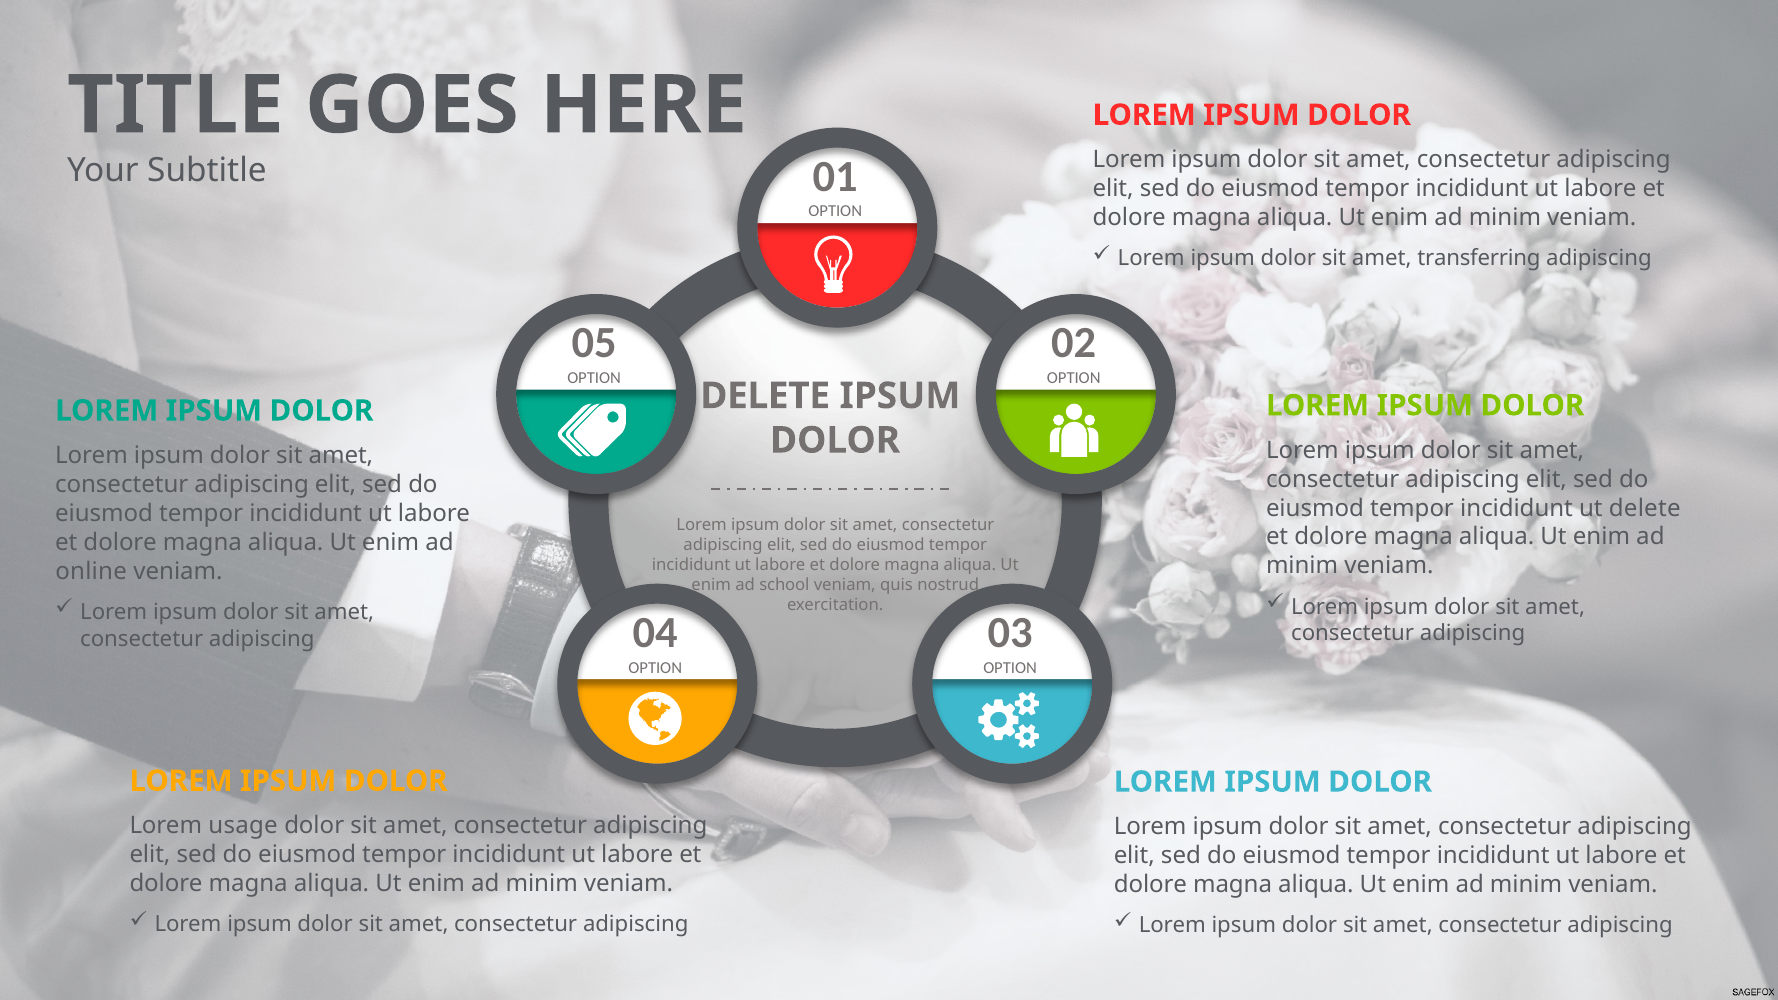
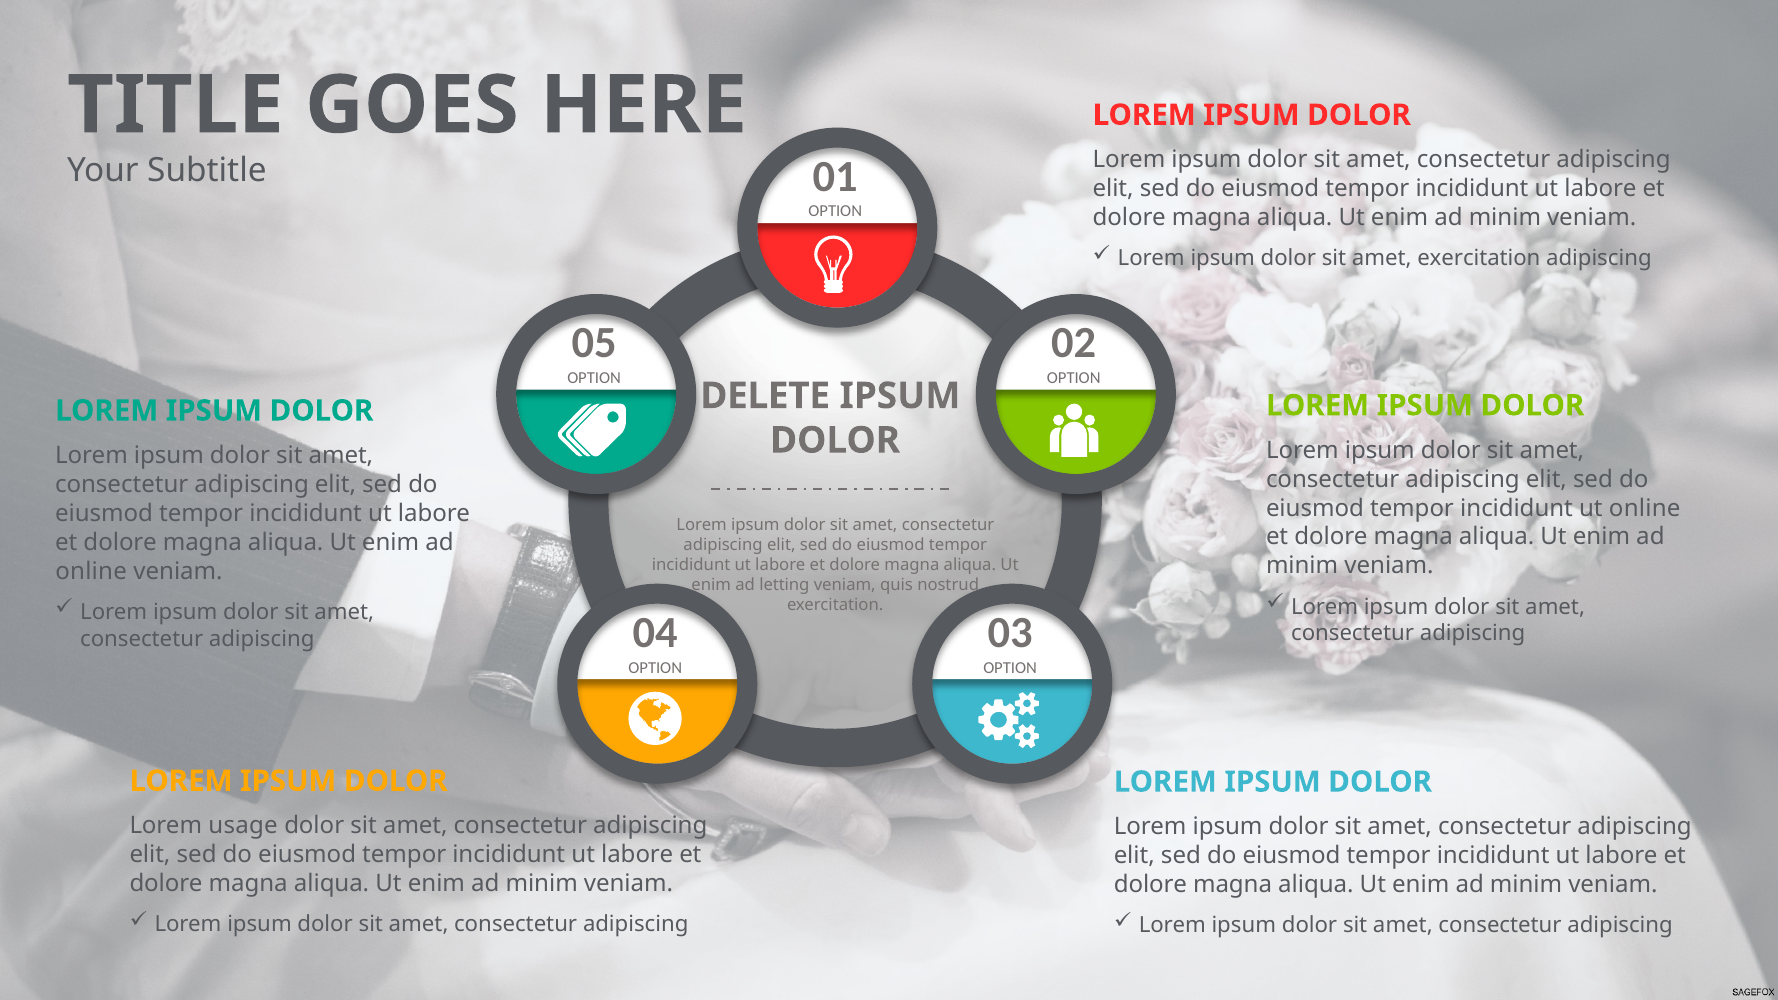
amet transferring: transferring -> exercitation
ut delete: delete -> online
school: school -> letting
